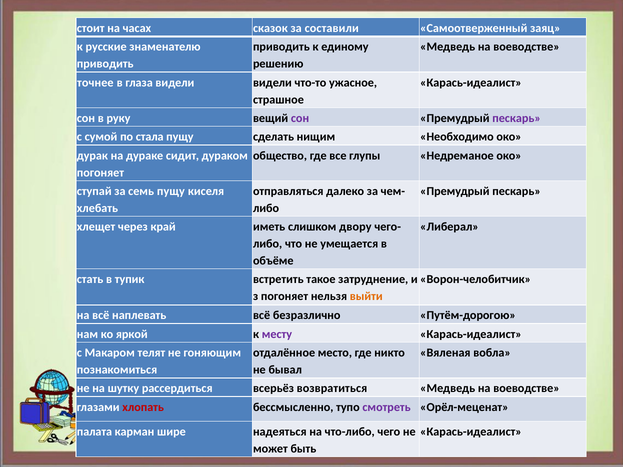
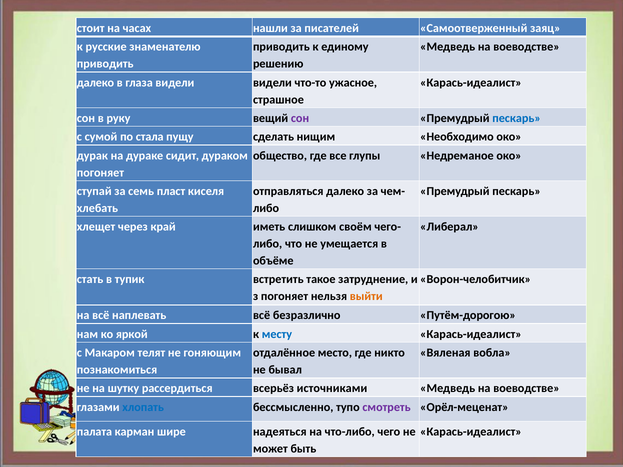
сказок: сказок -> нашли
составили: составили -> писателей
точнее at (95, 83): точнее -> далеко
пескарь at (517, 118) colour: purple -> blue
семь пущу: пущу -> пласт
двору: двору -> своём
месту colour: purple -> blue
возвратиться: возвратиться -> источниками
хлопать colour: red -> blue
